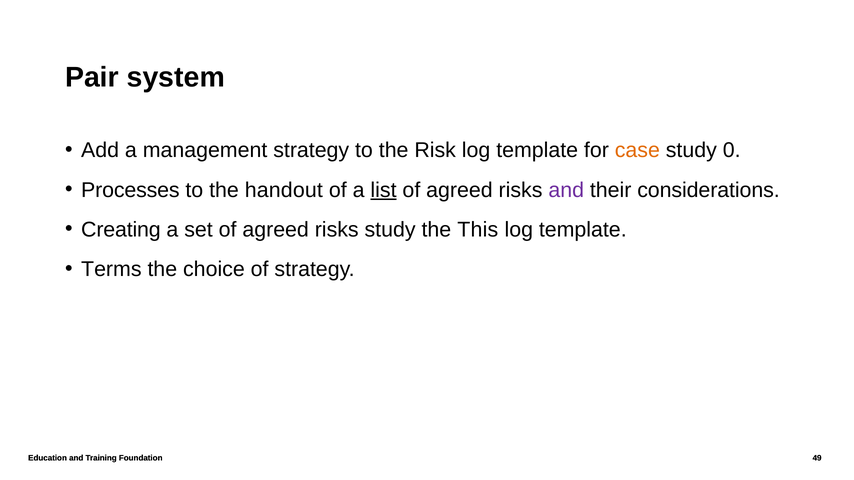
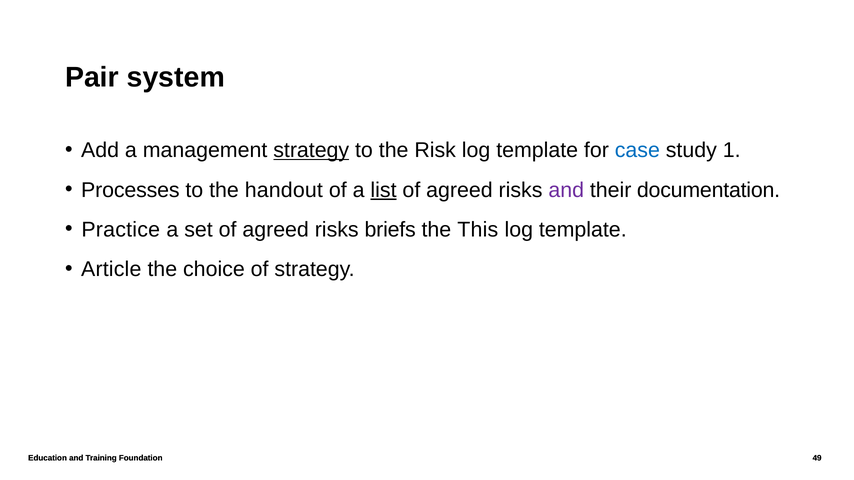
strategy at (311, 151) underline: none -> present
case colour: orange -> blue
0: 0 -> 1
considerations: considerations -> documentation
Creating: Creating -> Practice
risks study: study -> briefs
Terms: Terms -> Article
